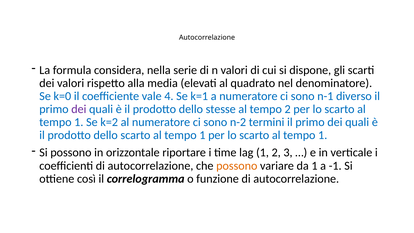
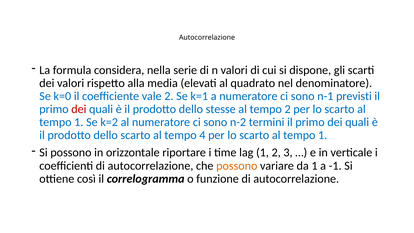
vale 4: 4 -> 2
diverso: diverso -> previsti
dei at (79, 109) colour: purple -> red
1 at (202, 135): 1 -> 4
